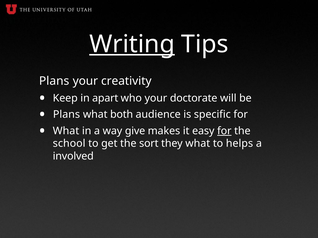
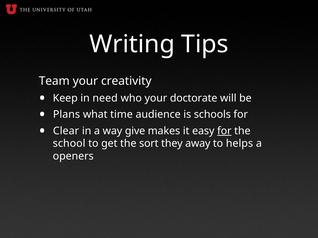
Writing underline: present -> none
Plans at (54, 81): Plans -> Team
apart: apart -> need
both: both -> time
specific: specific -> schools
What at (66, 131): What -> Clear
they what: what -> away
involved: involved -> openers
